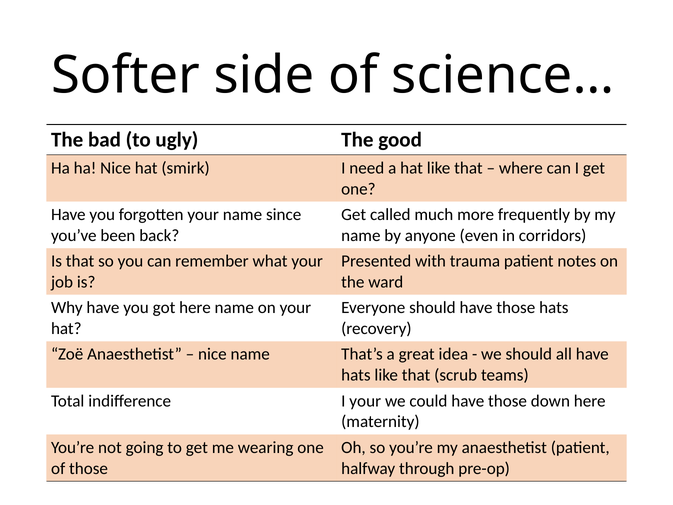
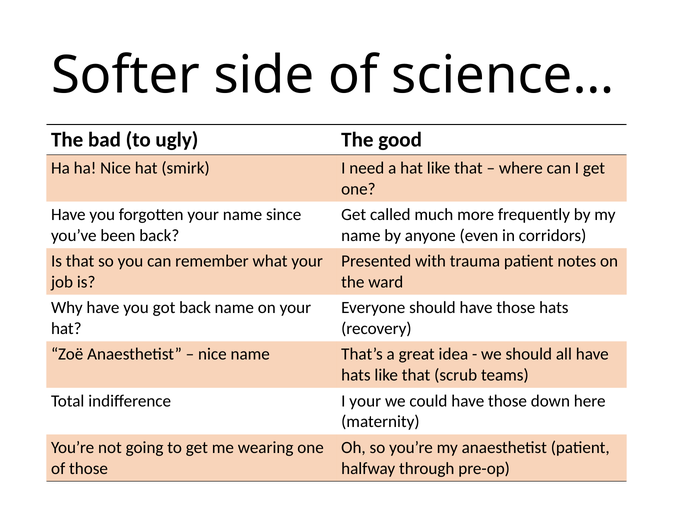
got here: here -> back
